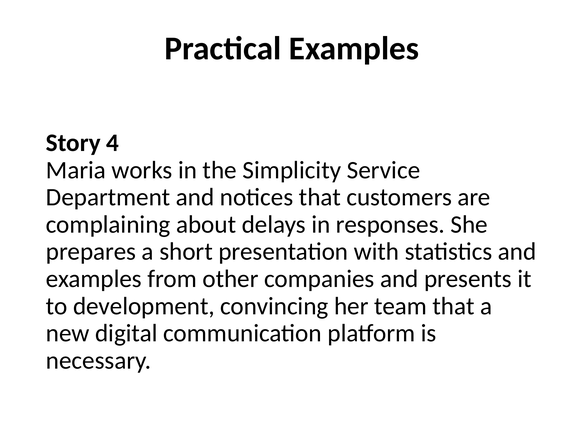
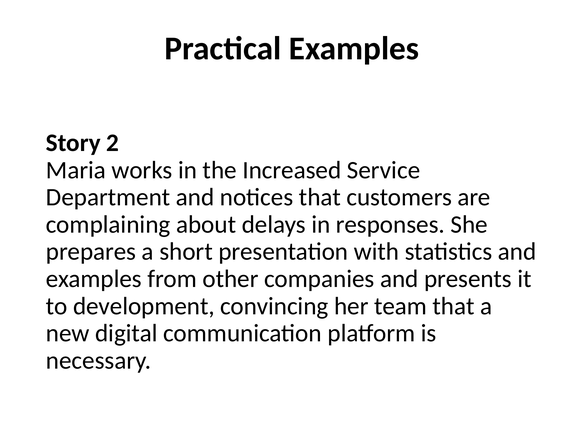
4: 4 -> 2
Simplicity: Simplicity -> Increased
